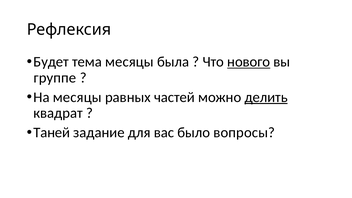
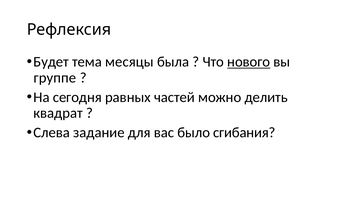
На месяцы: месяцы -> сегодня
делить underline: present -> none
Таней: Таней -> Слева
вопросы: вопросы -> сгибания
